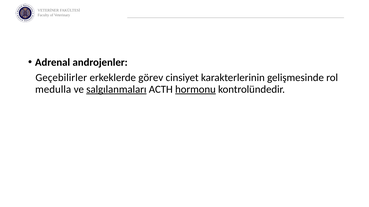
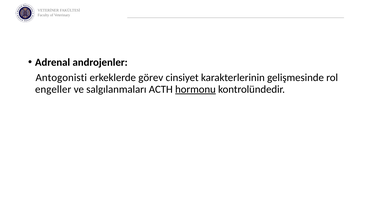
Geçebilirler: Geçebilirler -> Antogonisti
medulla: medulla -> engeller
salgılanmaları underline: present -> none
